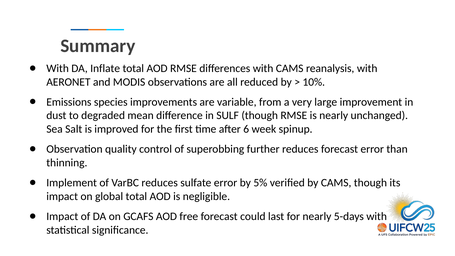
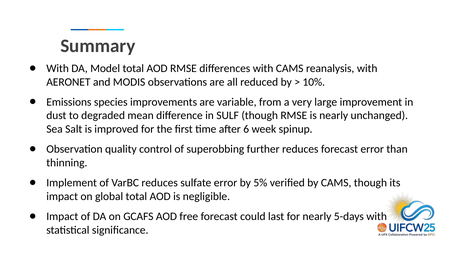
Inflate: Inflate -> Model
